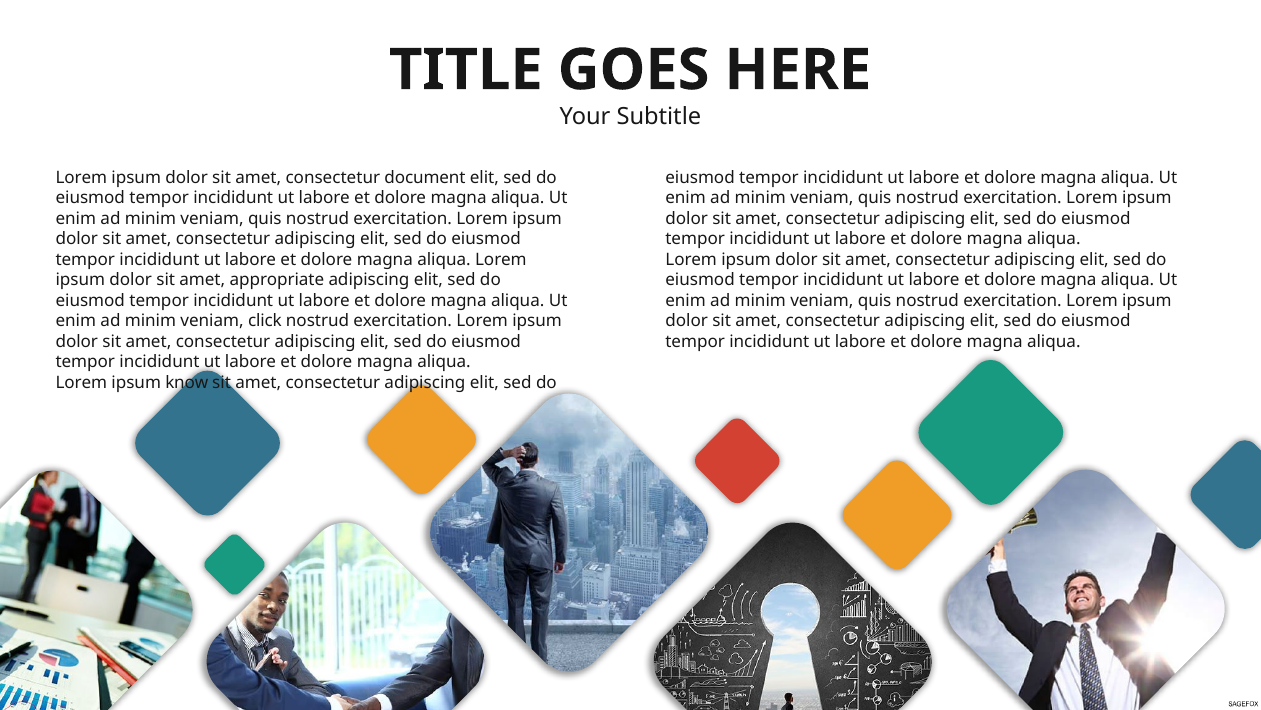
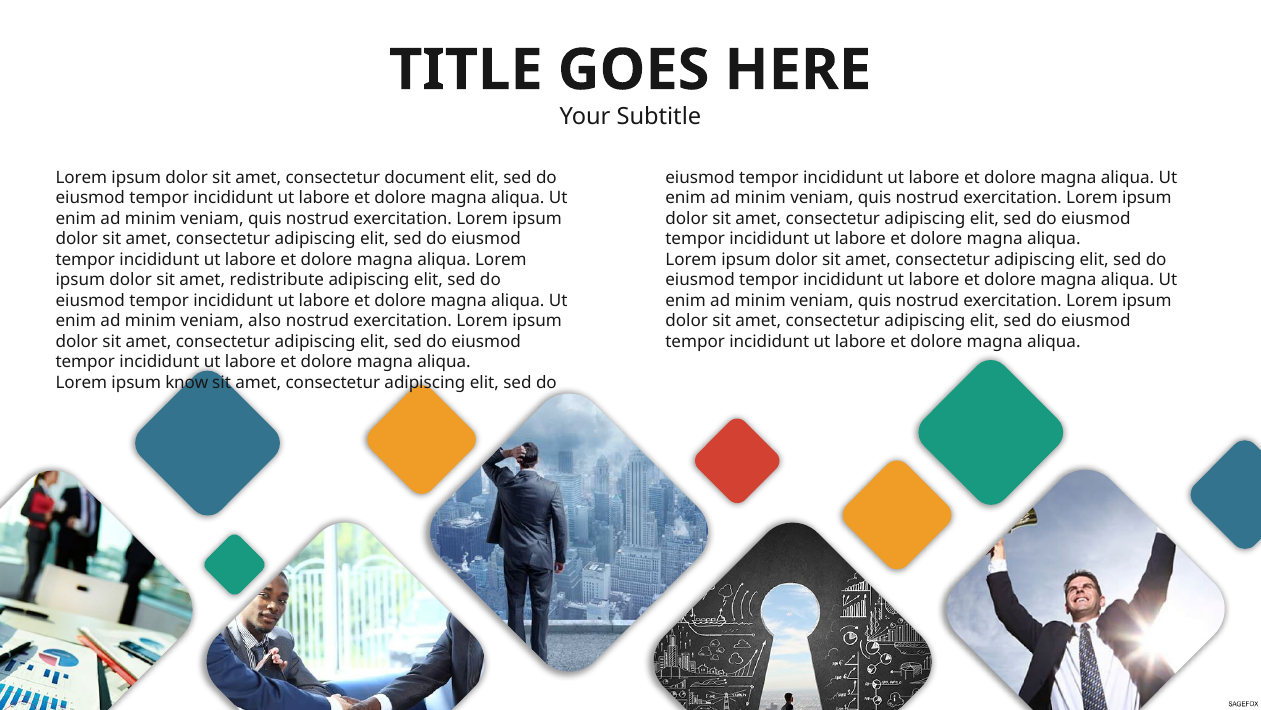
appropriate: appropriate -> redistribute
click: click -> also
